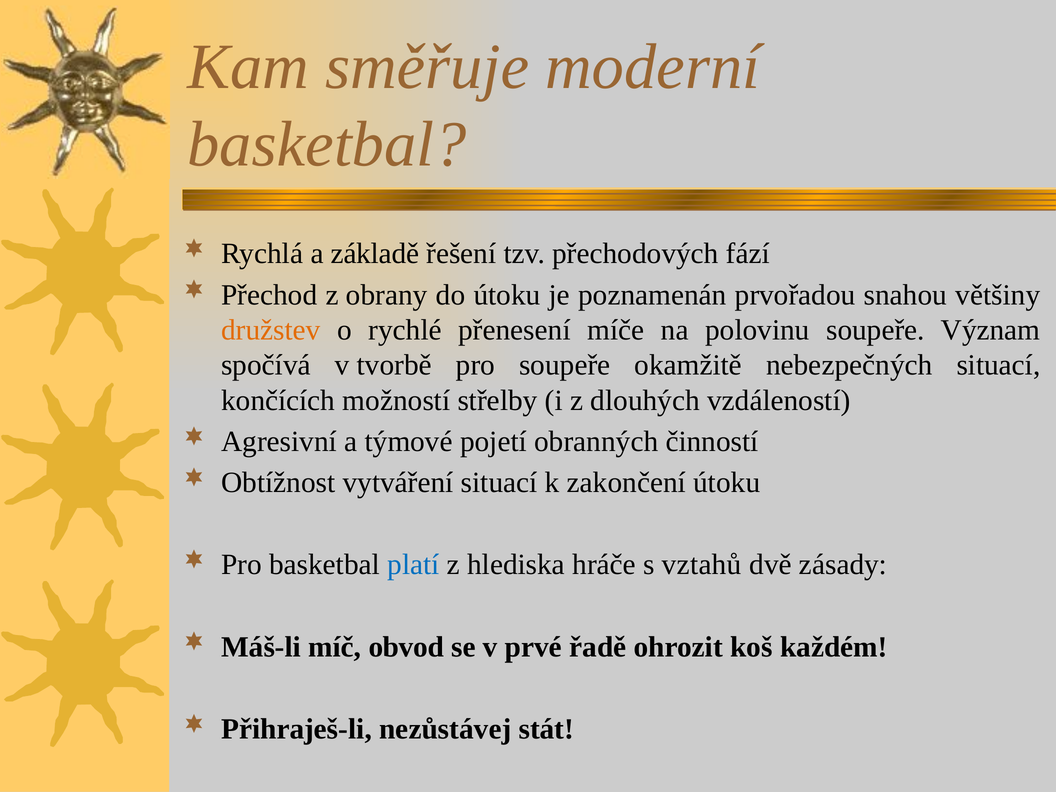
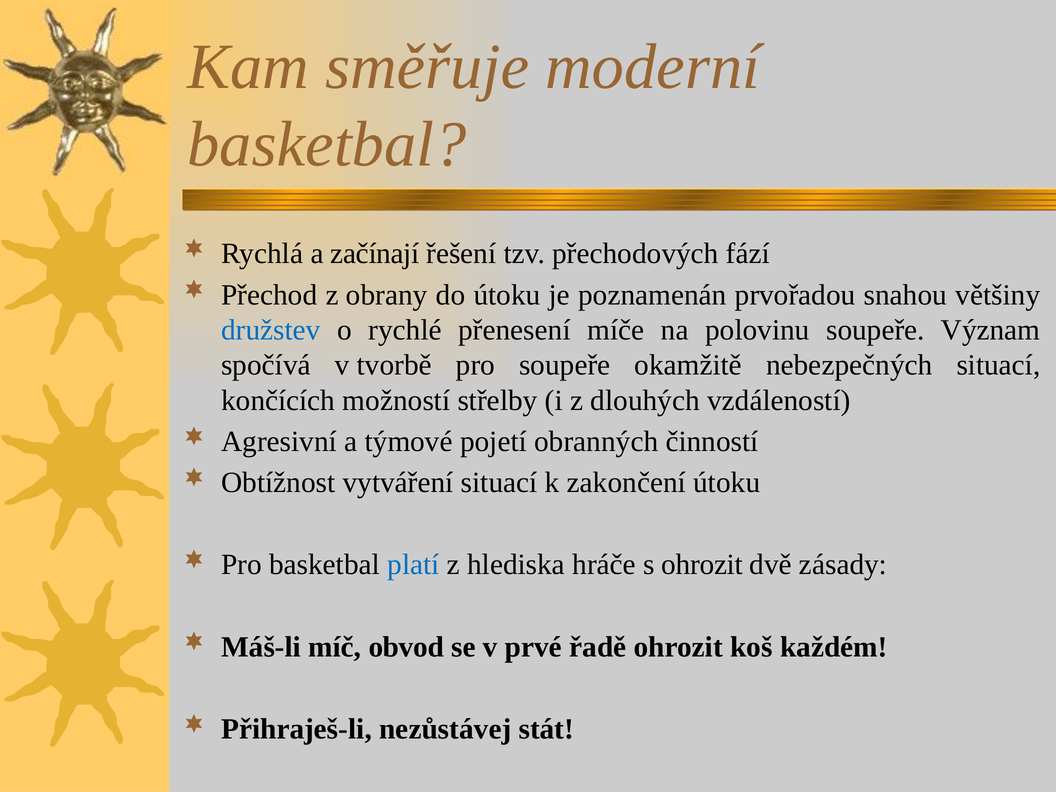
základě: základě -> začínají
družstev colour: orange -> blue
s vztahů: vztahů -> ohrozit
